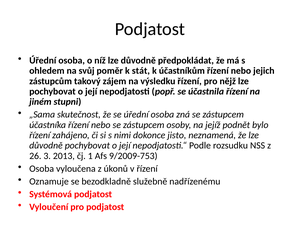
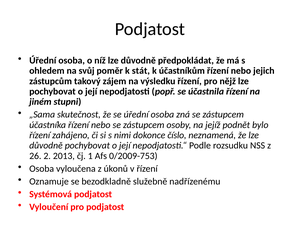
jisto: jisto -> číslo
3: 3 -> 2
9/2009-753: 9/2009-753 -> 0/2009-753
